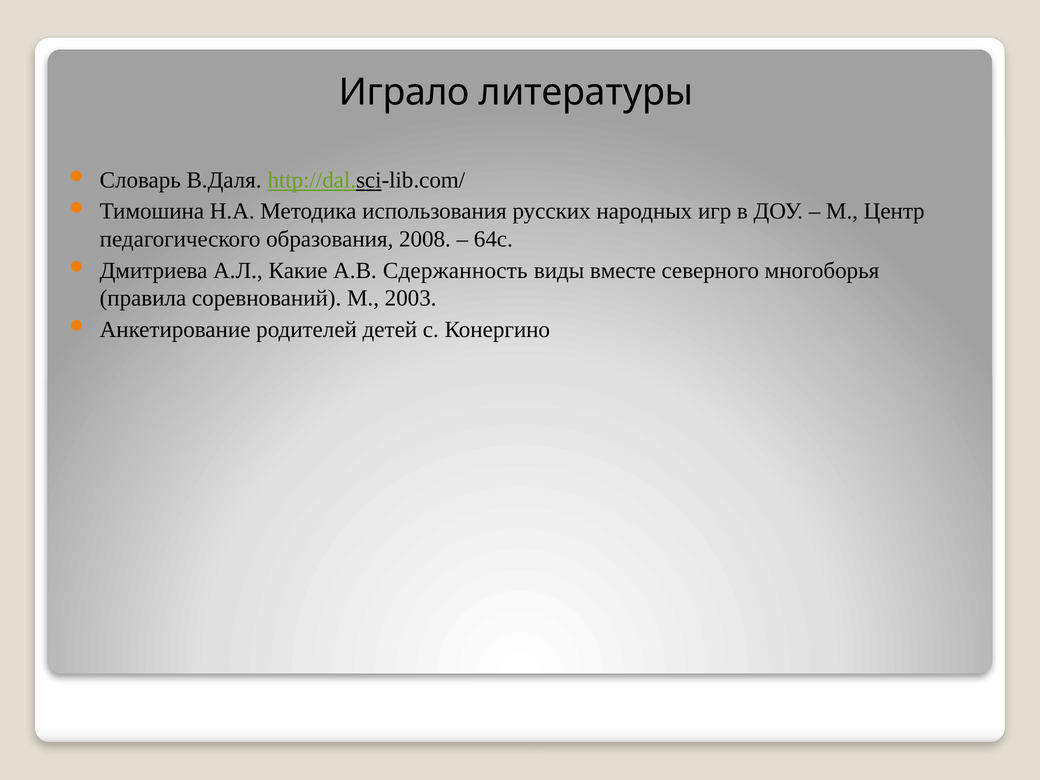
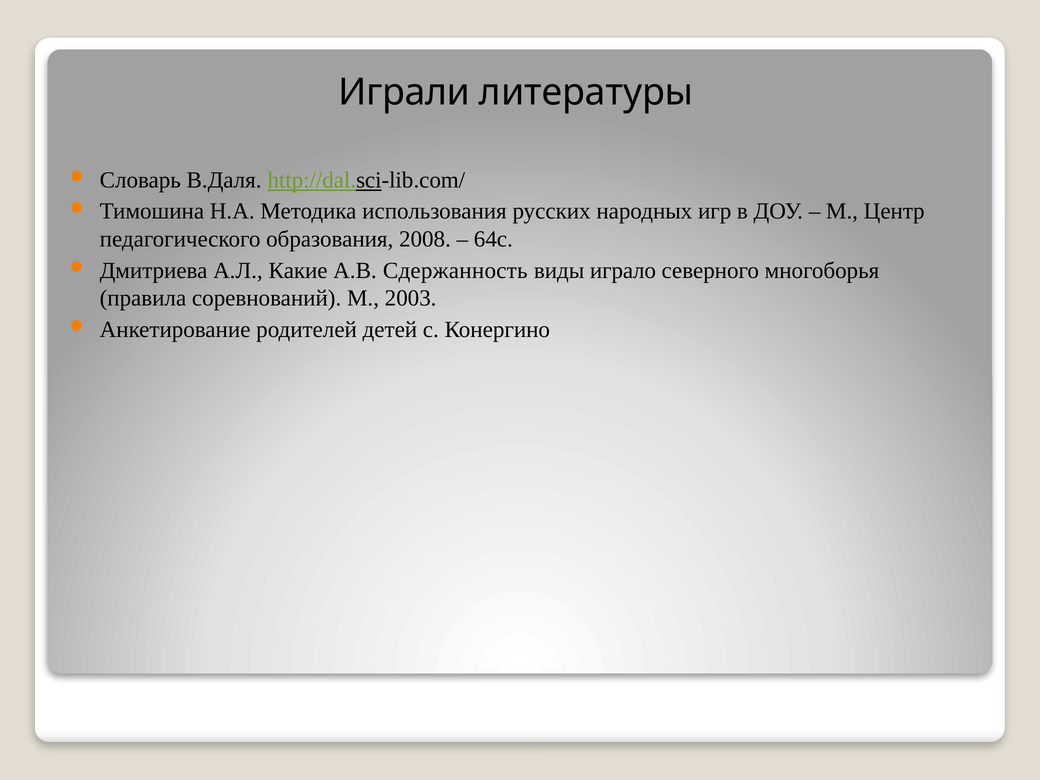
Играло: Играло -> Играли
вместе: вместе -> играло
